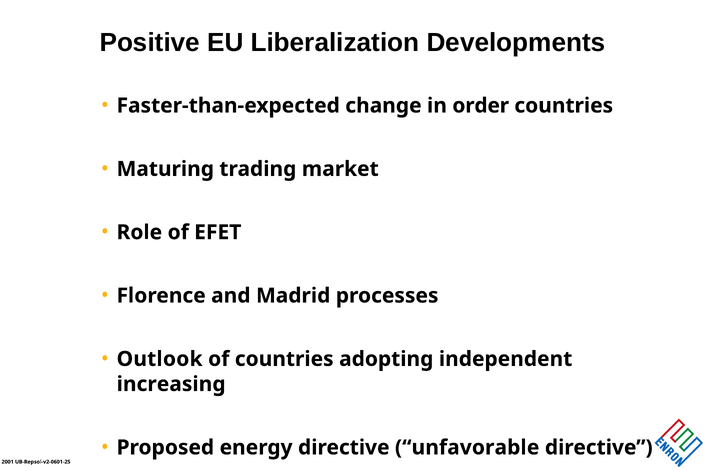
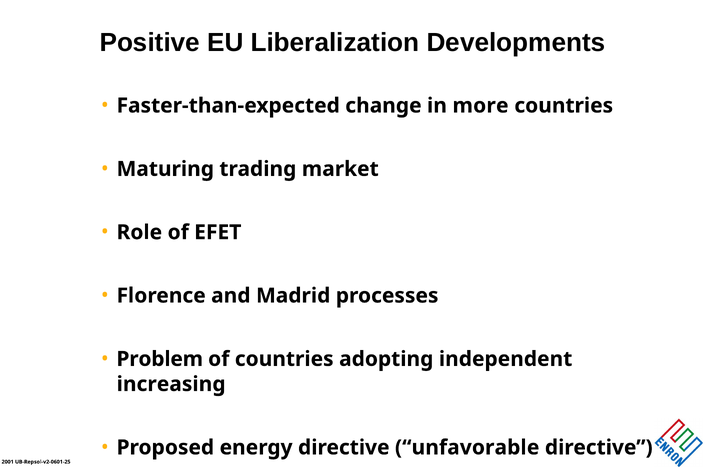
order: order -> more
Outlook: Outlook -> Problem
